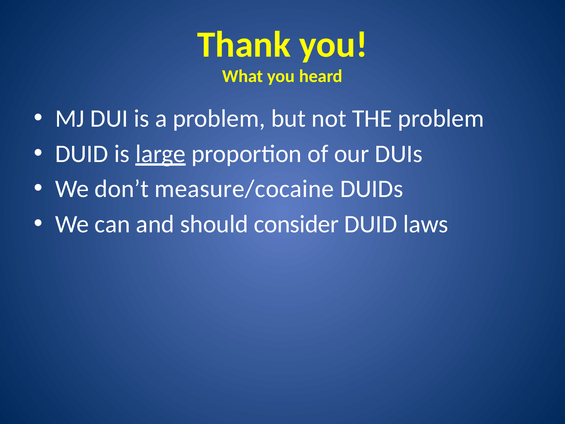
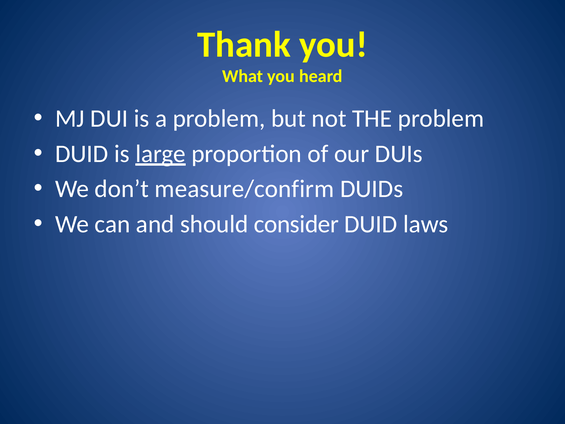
measure/cocaine: measure/cocaine -> measure/confirm
